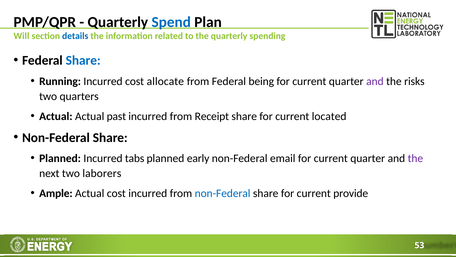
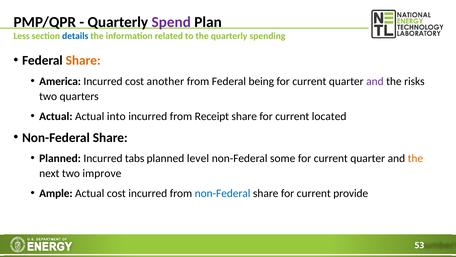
Spend colour: blue -> purple
Will: Will -> Less
Share at (83, 60) colour: blue -> orange
Running: Running -> America
allocate: allocate -> another
past: past -> into
early: early -> level
email: email -> some
the at (415, 158) colour: purple -> orange
laborers: laborers -> improve
